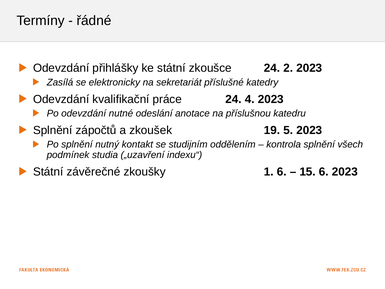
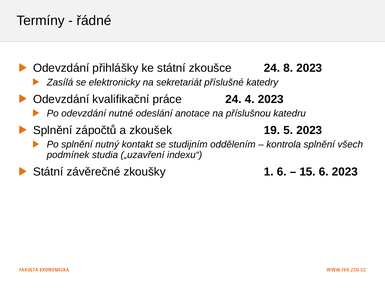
2: 2 -> 8
